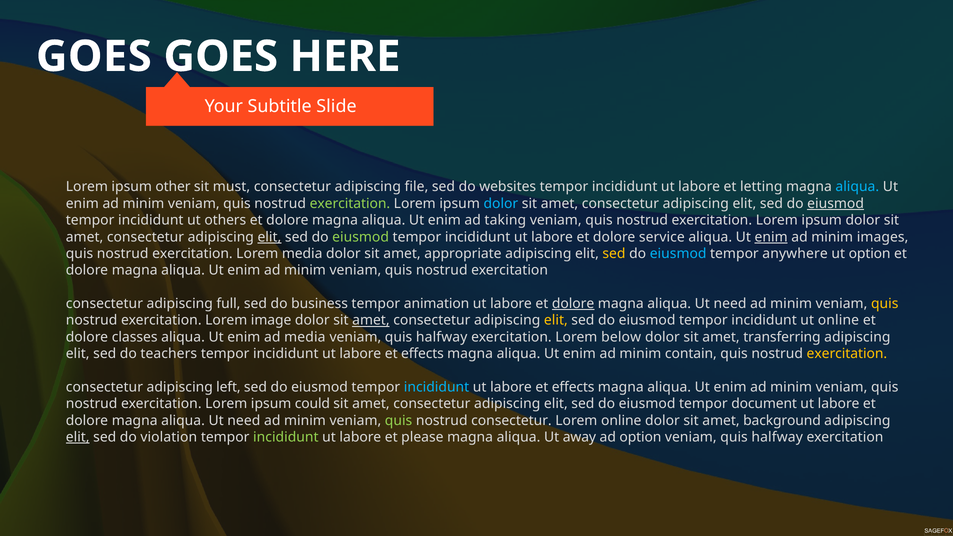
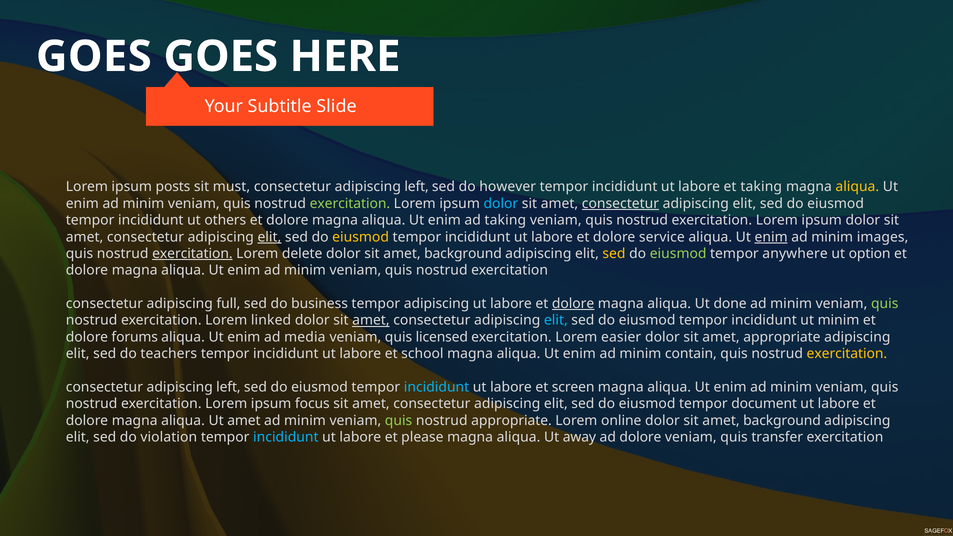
other: other -> posts
file at (416, 187): file -> left
websites: websites -> however
et letting: letting -> taking
aliqua at (857, 187) colour: light blue -> yellow
consectetur at (620, 204) underline: none -> present
eiusmod at (836, 204) underline: present -> none
eiusmod at (361, 237) colour: light green -> yellow
exercitation at (192, 254) underline: none -> present
Lorem media: media -> delete
appropriate at (463, 254): appropriate -> background
eiusmod at (678, 254) colour: light blue -> light green
tempor animation: animation -> adipiscing
need at (730, 304): need -> done
quis at (885, 304) colour: yellow -> light green
image: image -> linked
elit at (556, 320) colour: yellow -> light blue
ut online: online -> minim
classes: classes -> forums
halfway at (442, 337): halfway -> licensed
below: below -> easier
amet transferring: transferring -> appropriate
effects at (422, 354): effects -> school
effects at (573, 387): effects -> screen
could: could -> focus
need at (244, 421): need -> amet
nostrud consectetur: consectetur -> appropriate
elit at (78, 437) underline: present -> none
incididunt at (286, 437) colour: light green -> light blue
ad option: option -> dolore
halfway at (777, 437): halfway -> transfer
